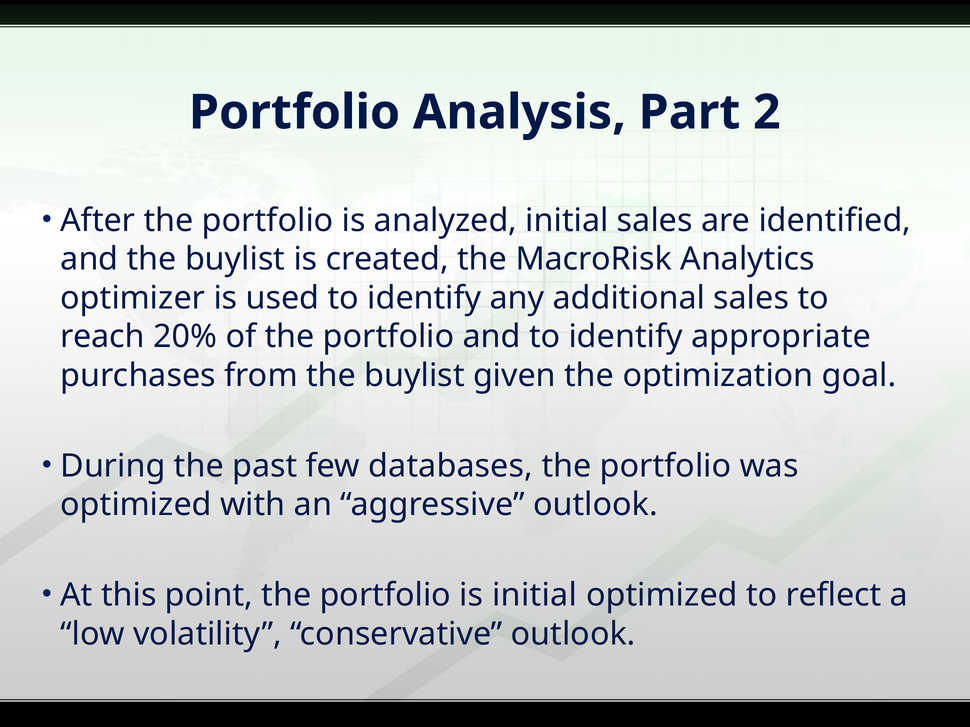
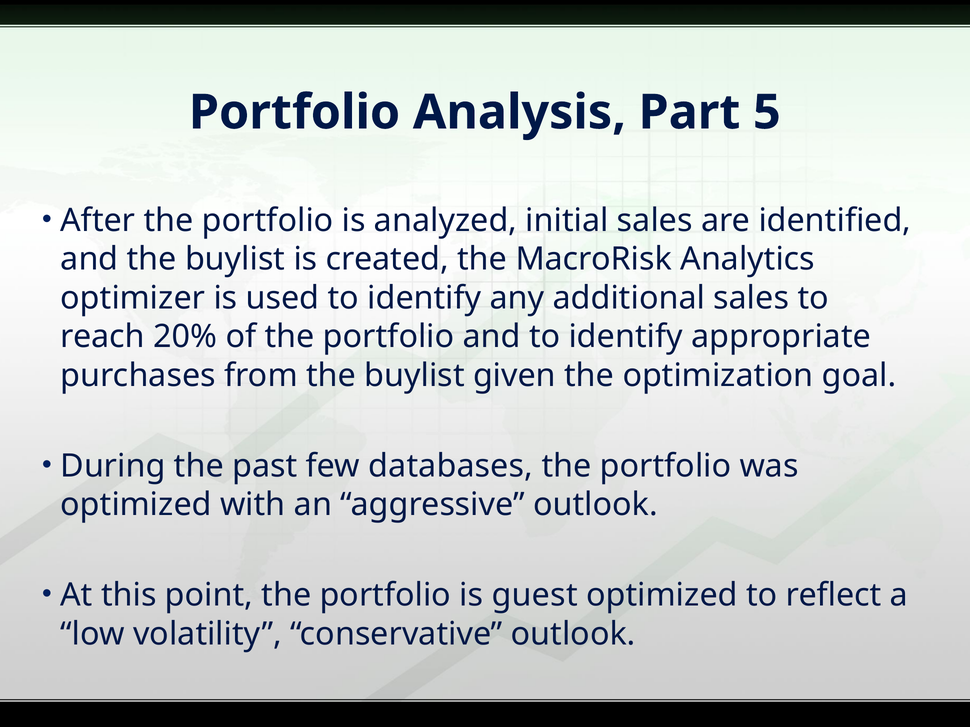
2: 2 -> 5
is initial: initial -> guest
